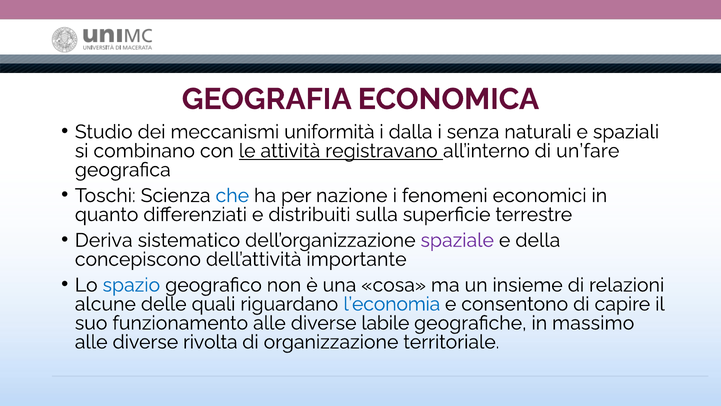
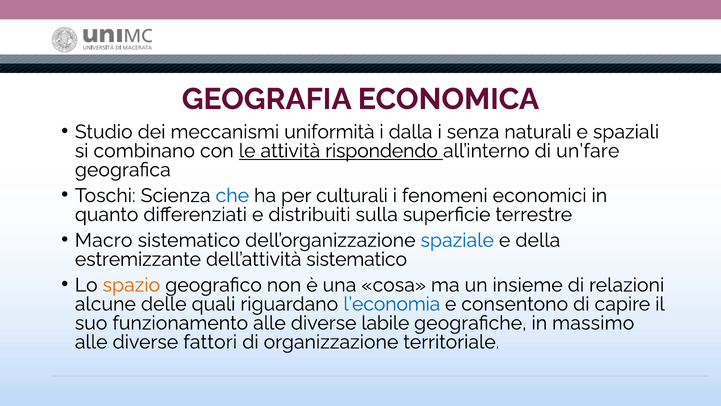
registravano: registravano -> rispondendo
nazione: nazione -> culturali
Deriva: Deriva -> Macro
spaziale colour: purple -> blue
concepiscono: concepiscono -> estremizzante
dell’attività importante: importante -> sistematico
spazio colour: blue -> orange
rivolta: rivolta -> fattori
